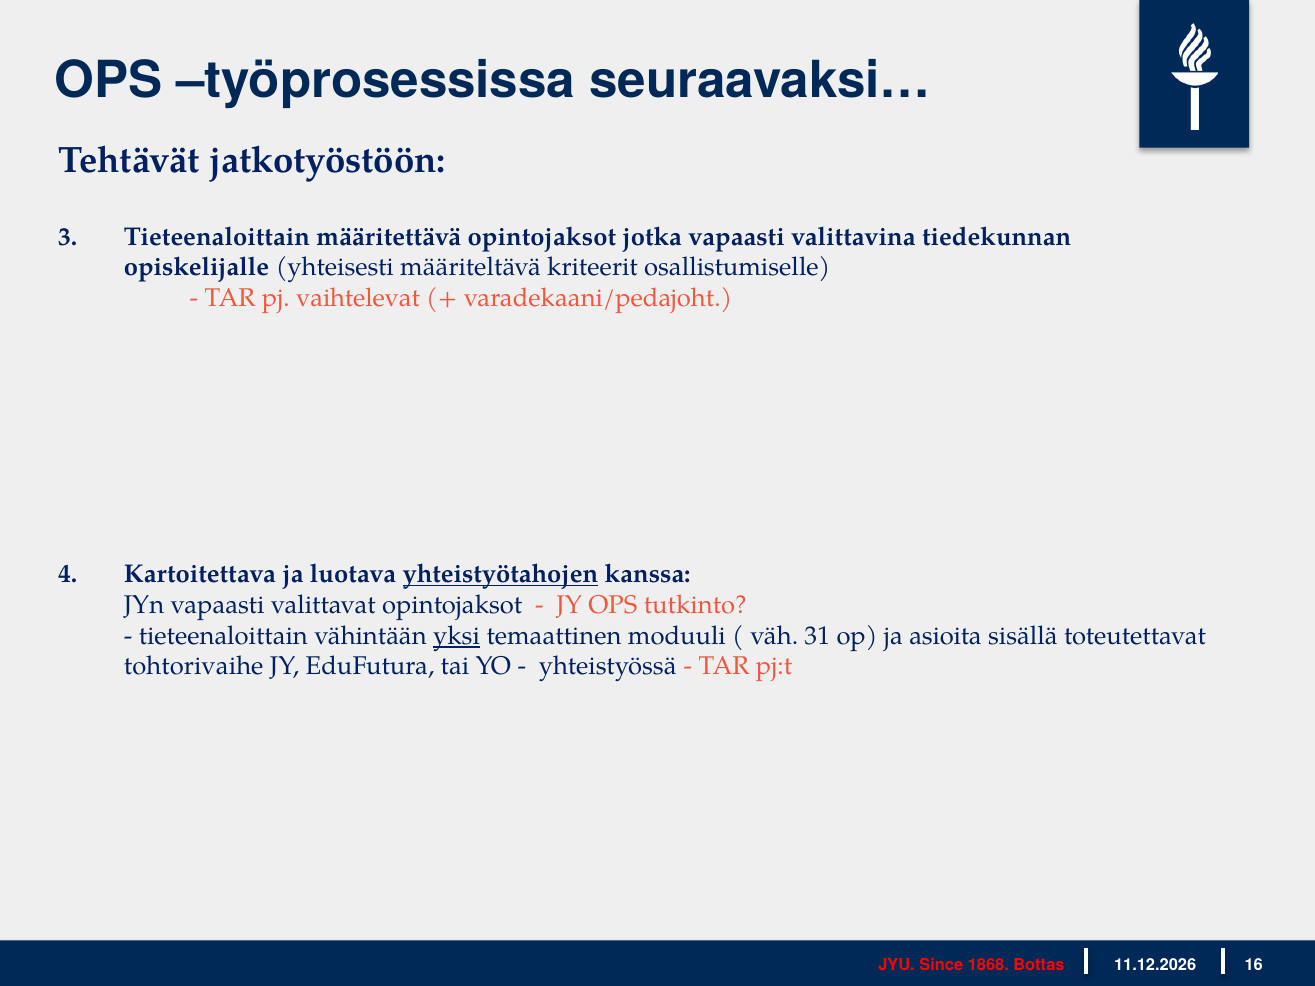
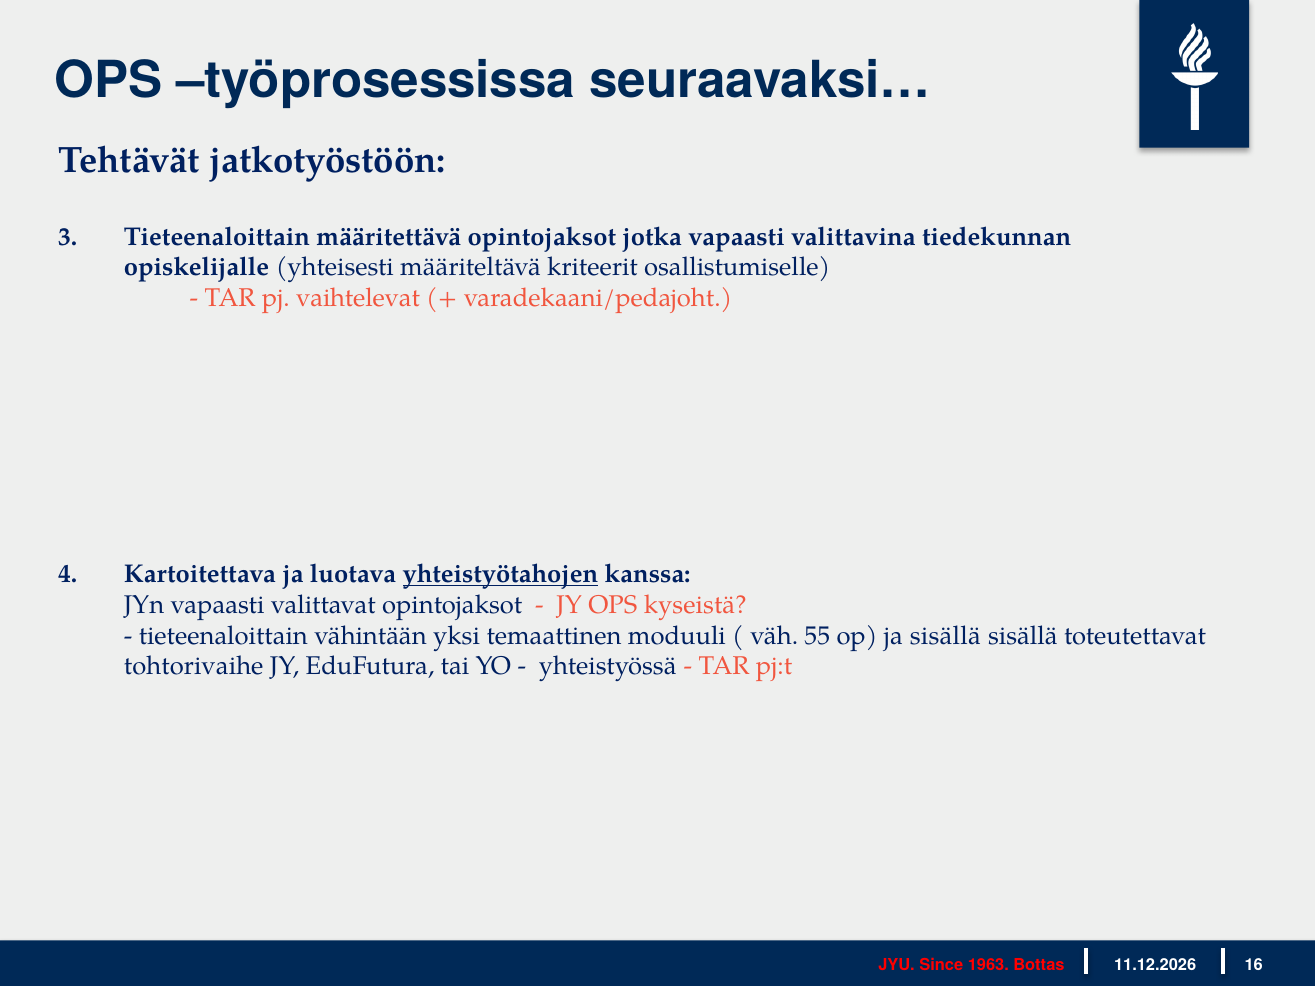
tutkinto: tutkinto -> kyseistä
yksi underline: present -> none
31: 31 -> 55
ja asioita: asioita -> sisällä
1868: 1868 -> 1963
